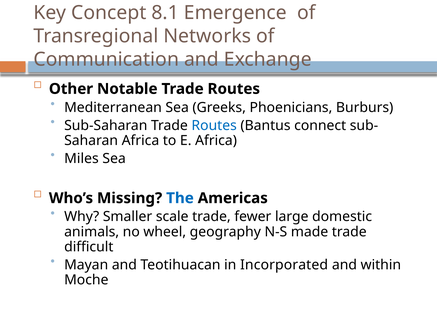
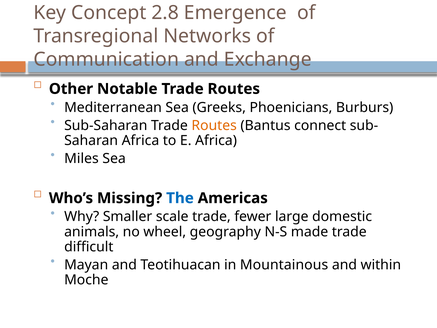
8.1: 8.1 -> 2.8
Routes at (214, 125) colour: blue -> orange
Incorporated: Incorporated -> Mountainous
